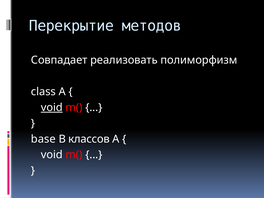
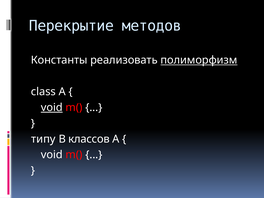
Совпадает: Совпадает -> Константы
полиморфизм underline: none -> present
base: base -> типу
